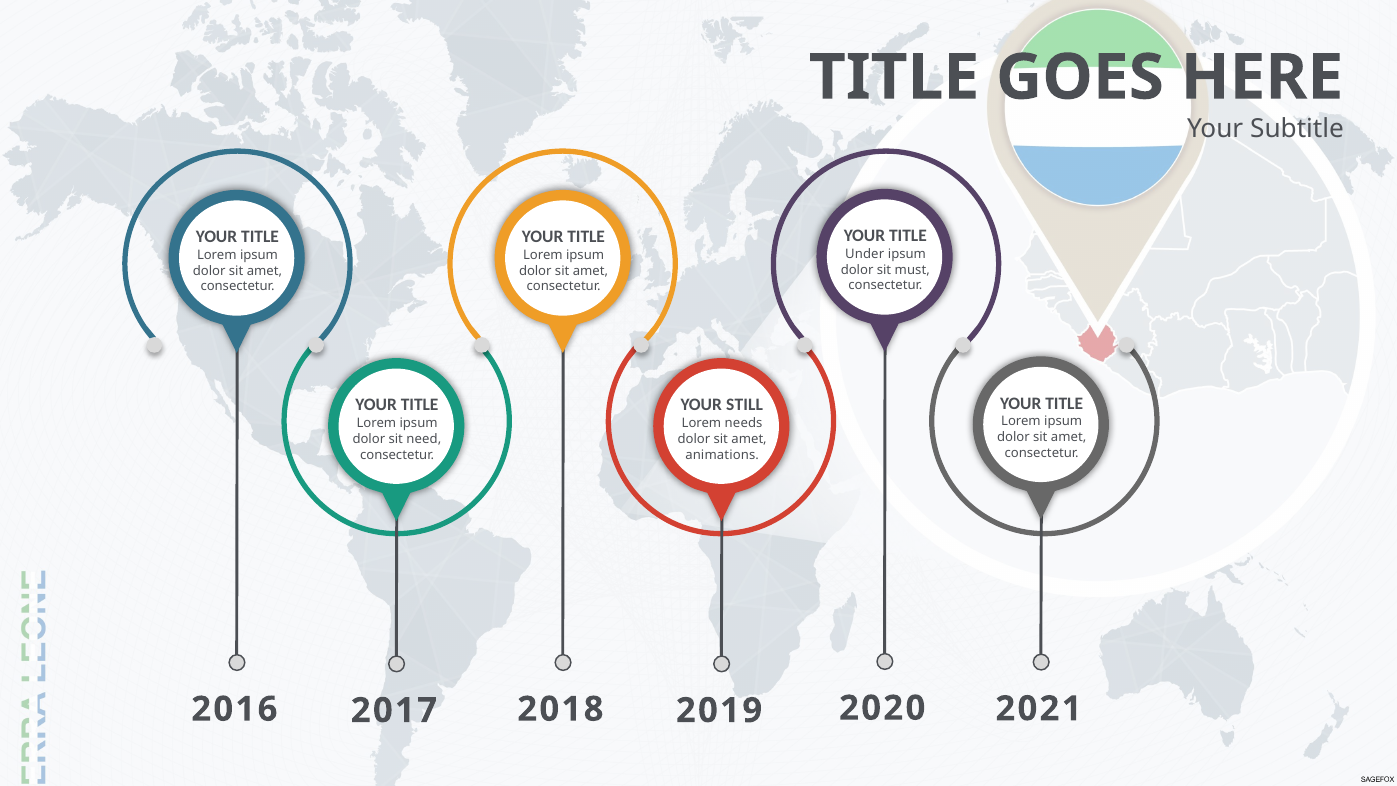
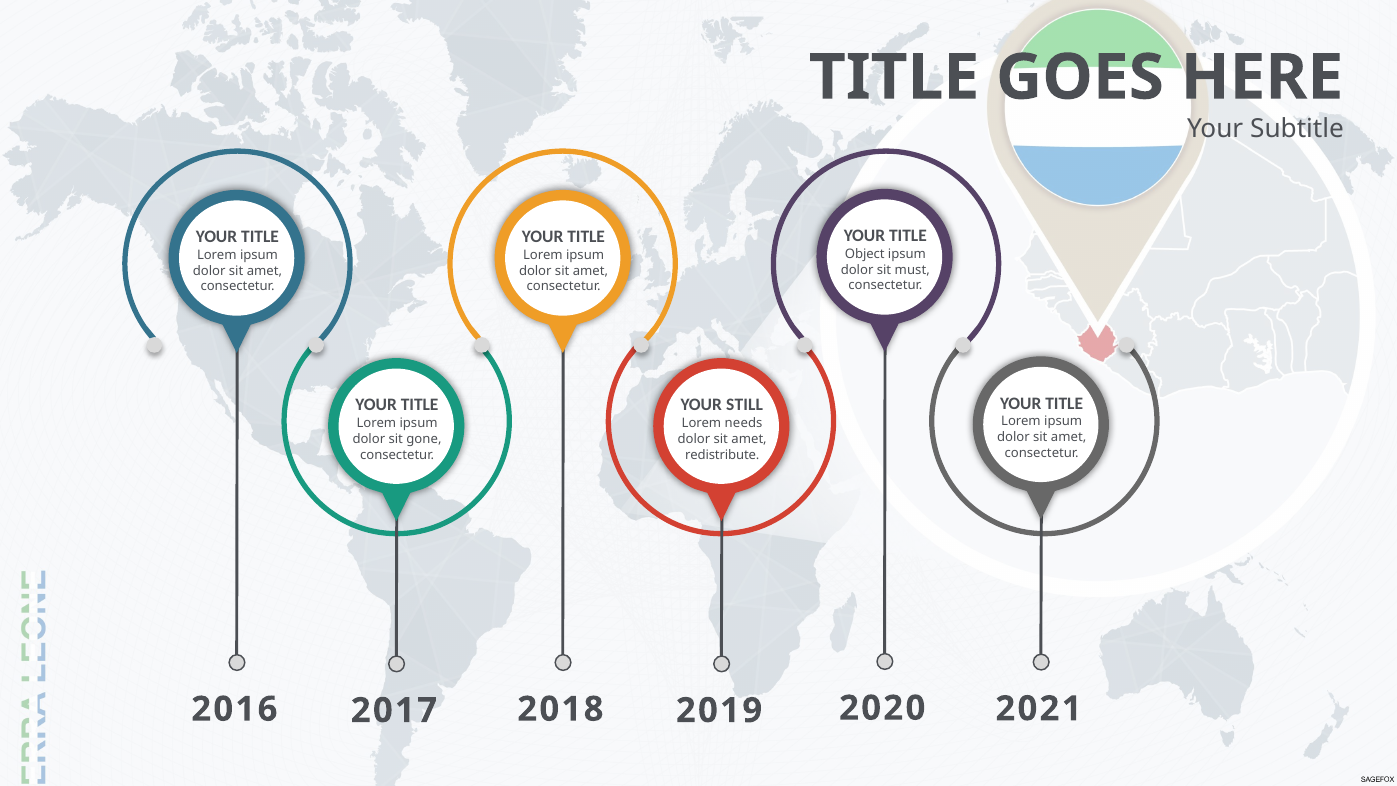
Under: Under -> Object
need: need -> gone
animations: animations -> redistribute
